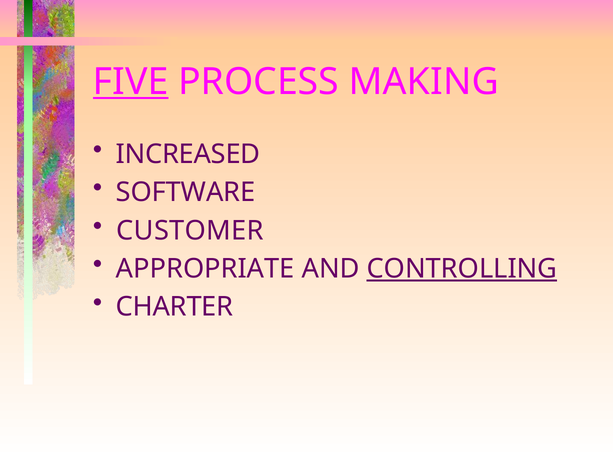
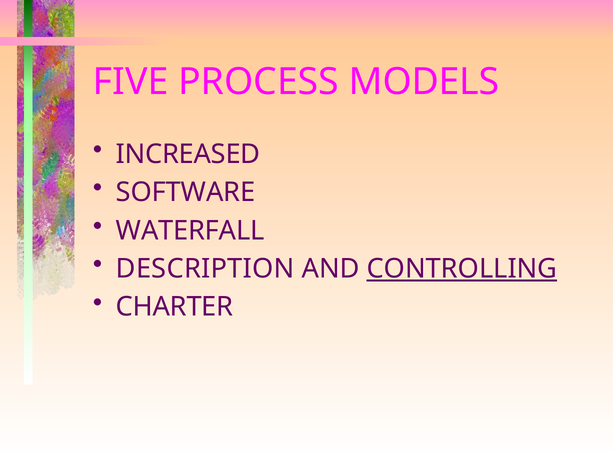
FIVE underline: present -> none
MAKING: MAKING -> MODELS
CUSTOMER: CUSTOMER -> WATERFALL
APPROPRIATE: APPROPRIATE -> DESCRIPTION
